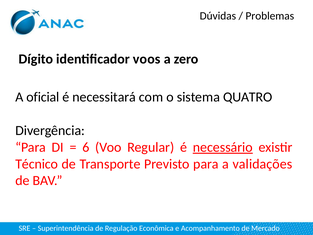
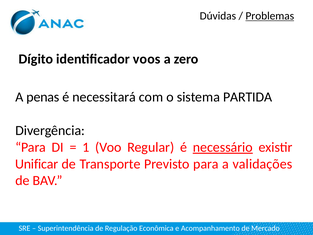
Problemas underline: none -> present
oficial: oficial -> penas
QUATRO: QUATRO -> PARTIDA
6: 6 -> 1
Técnico: Técnico -> Unificar
